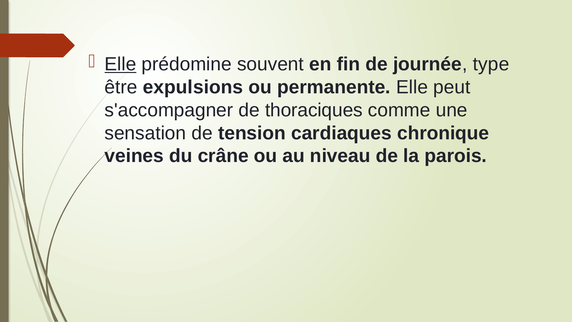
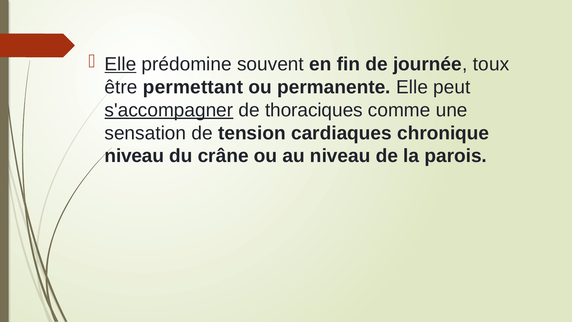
type: type -> toux
expulsions: expulsions -> permettant
s'accompagner underline: none -> present
veines at (134, 156): veines -> niveau
